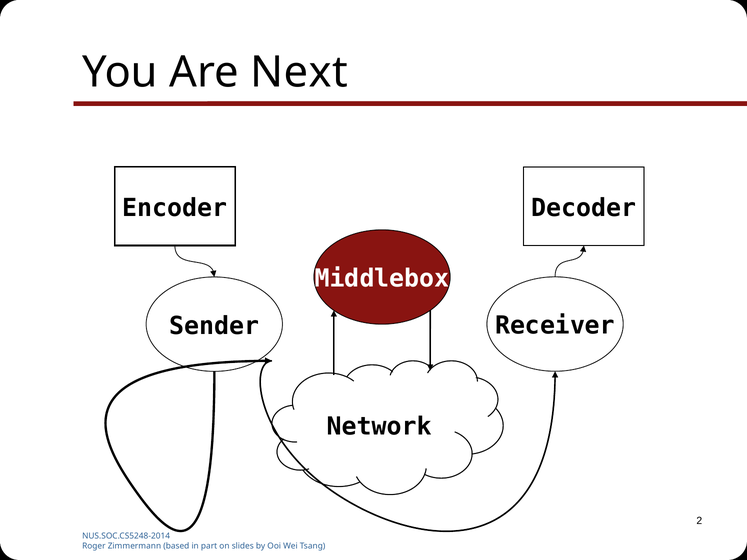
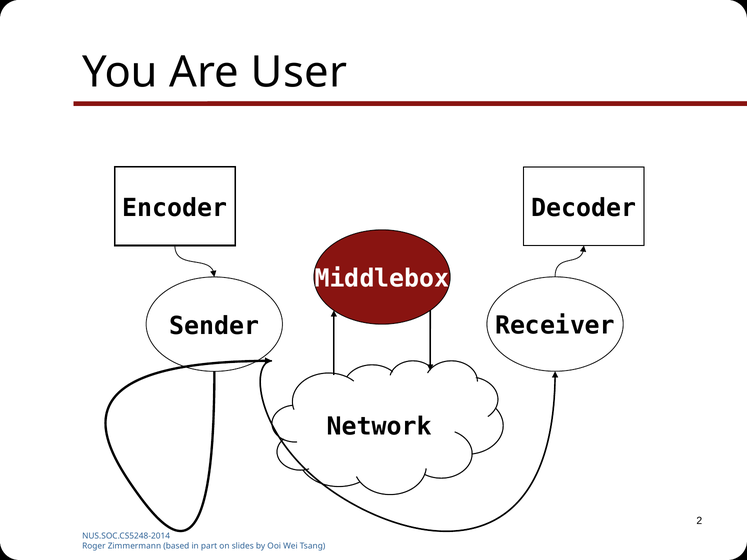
Next: Next -> User
